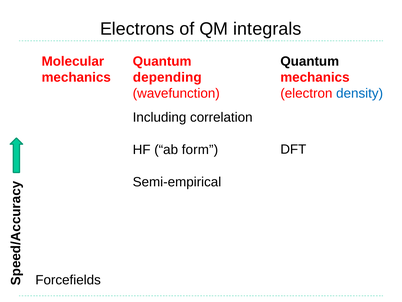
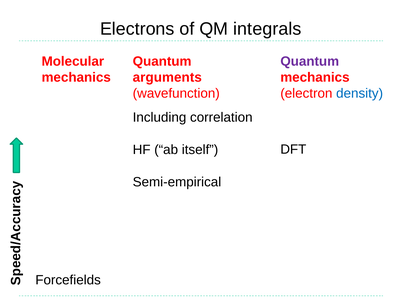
Quantum at (310, 61) colour: black -> purple
depending: depending -> arguments
form: form -> itself
